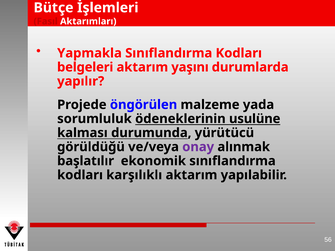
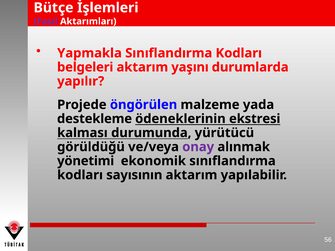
Fasıl colour: red -> purple
sorumluluk: sorumluluk -> destekleme
usulüne: usulüne -> ekstresi
başlatılır: başlatılır -> yönetimi
karşılıklı: karşılıklı -> sayısının
